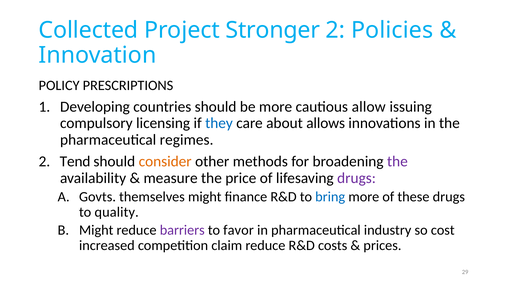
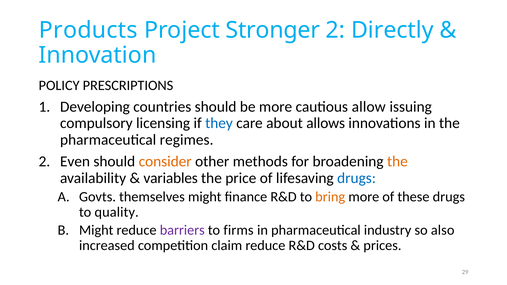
Collected: Collected -> Products
Policies: Policies -> Directly
Tend: Tend -> Even
the at (397, 162) colour: purple -> orange
measure: measure -> variables
drugs at (357, 178) colour: purple -> blue
bring colour: blue -> orange
favor: favor -> firms
cost: cost -> also
